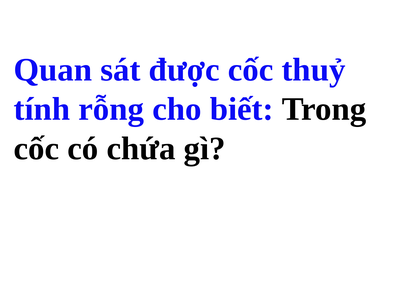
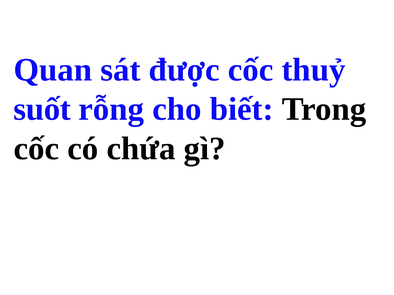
tính: tính -> suốt
